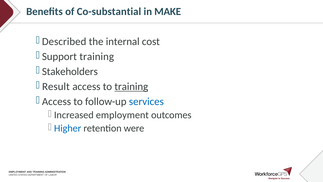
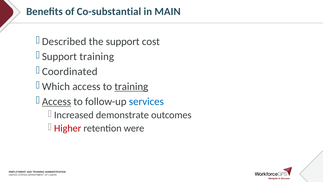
MAKE: MAKE -> MAIN
the internal: internal -> support
Stakeholders: Stakeholders -> Coordinated
Result: Result -> Which
Access at (56, 101) underline: none -> present
employment: employment -> demonstrate
Higher colour: blue -> red
